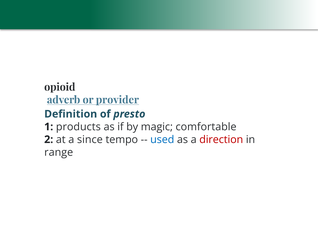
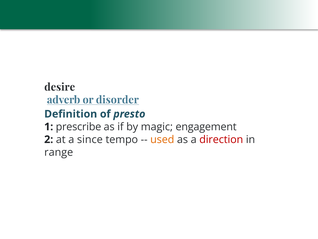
opioid: opioid -> desire
provider: provider -> disorder
products: products -> prescribe
comfortable: comfortable -> engagement
used colour: blue -> orange
